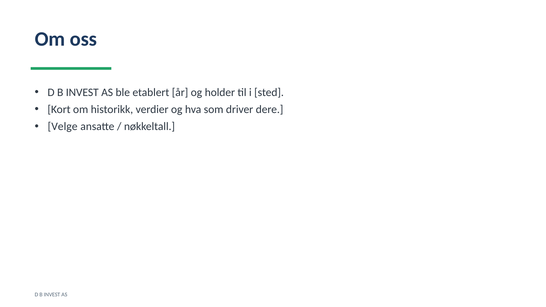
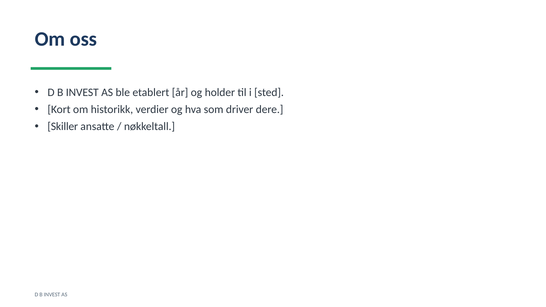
Velge: Velge -> Skiller
